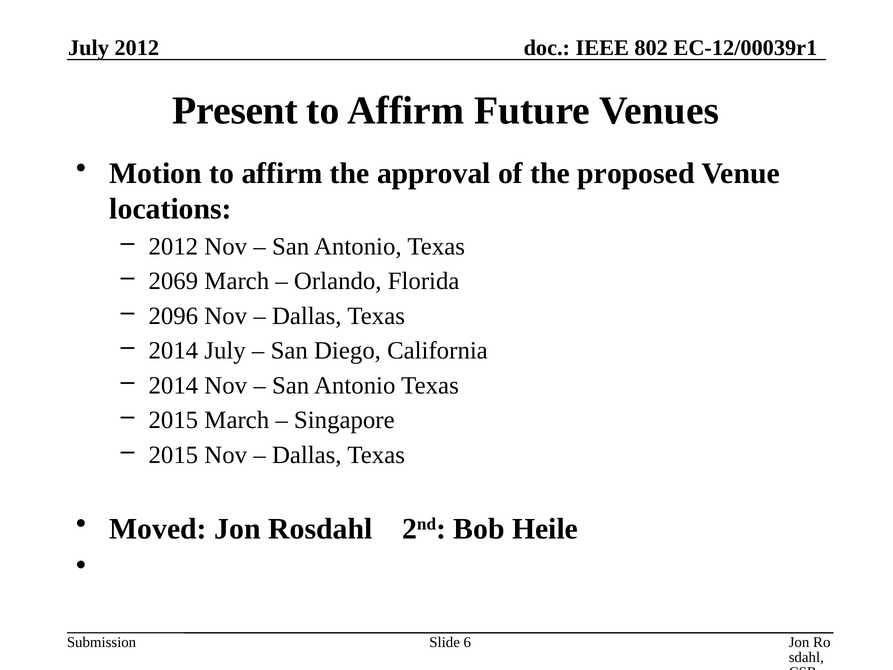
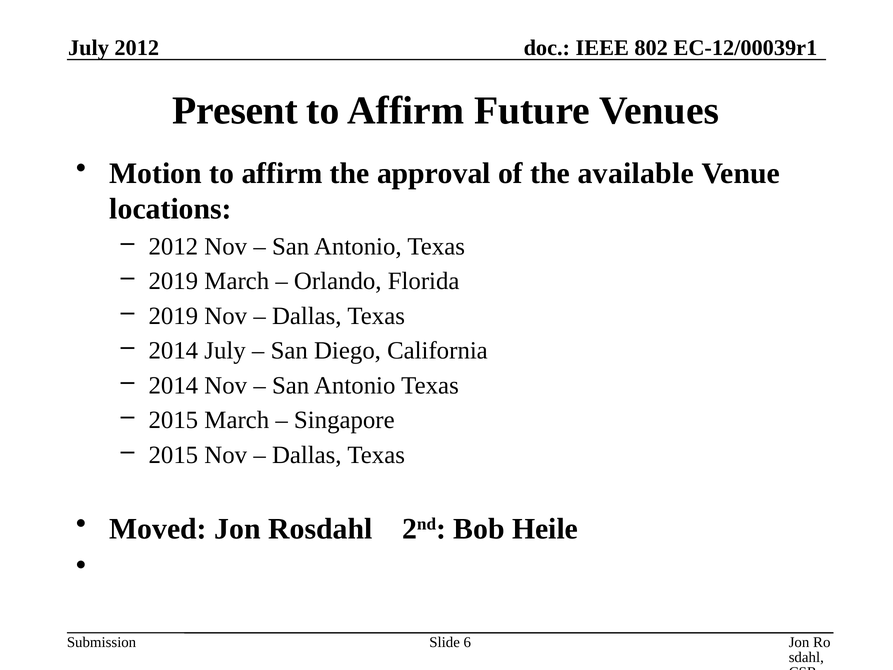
proposed: proposed -> available
2069 at (173, 281): 2069 -> 2019
2096 at (173, 316): 2096 -> 2019
